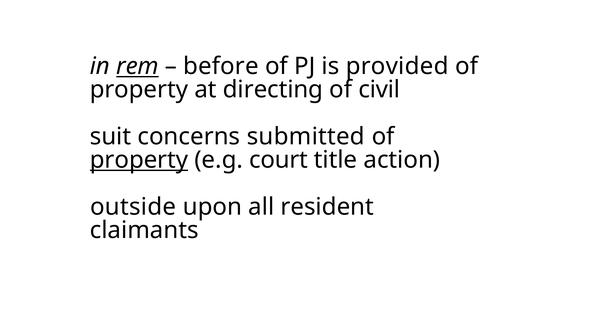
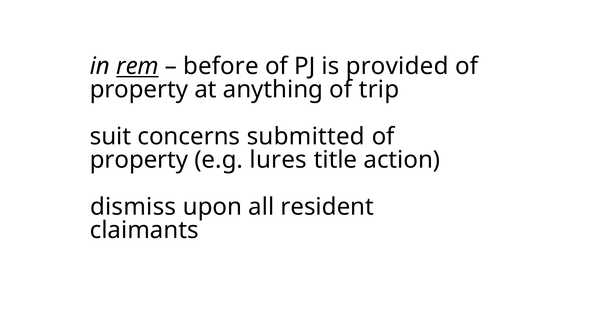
directing: directing -> anything
civil: civil -> trip
property at (139, 160) underline: present -> none
court: court -> lures
outside: outside -> dismiss
